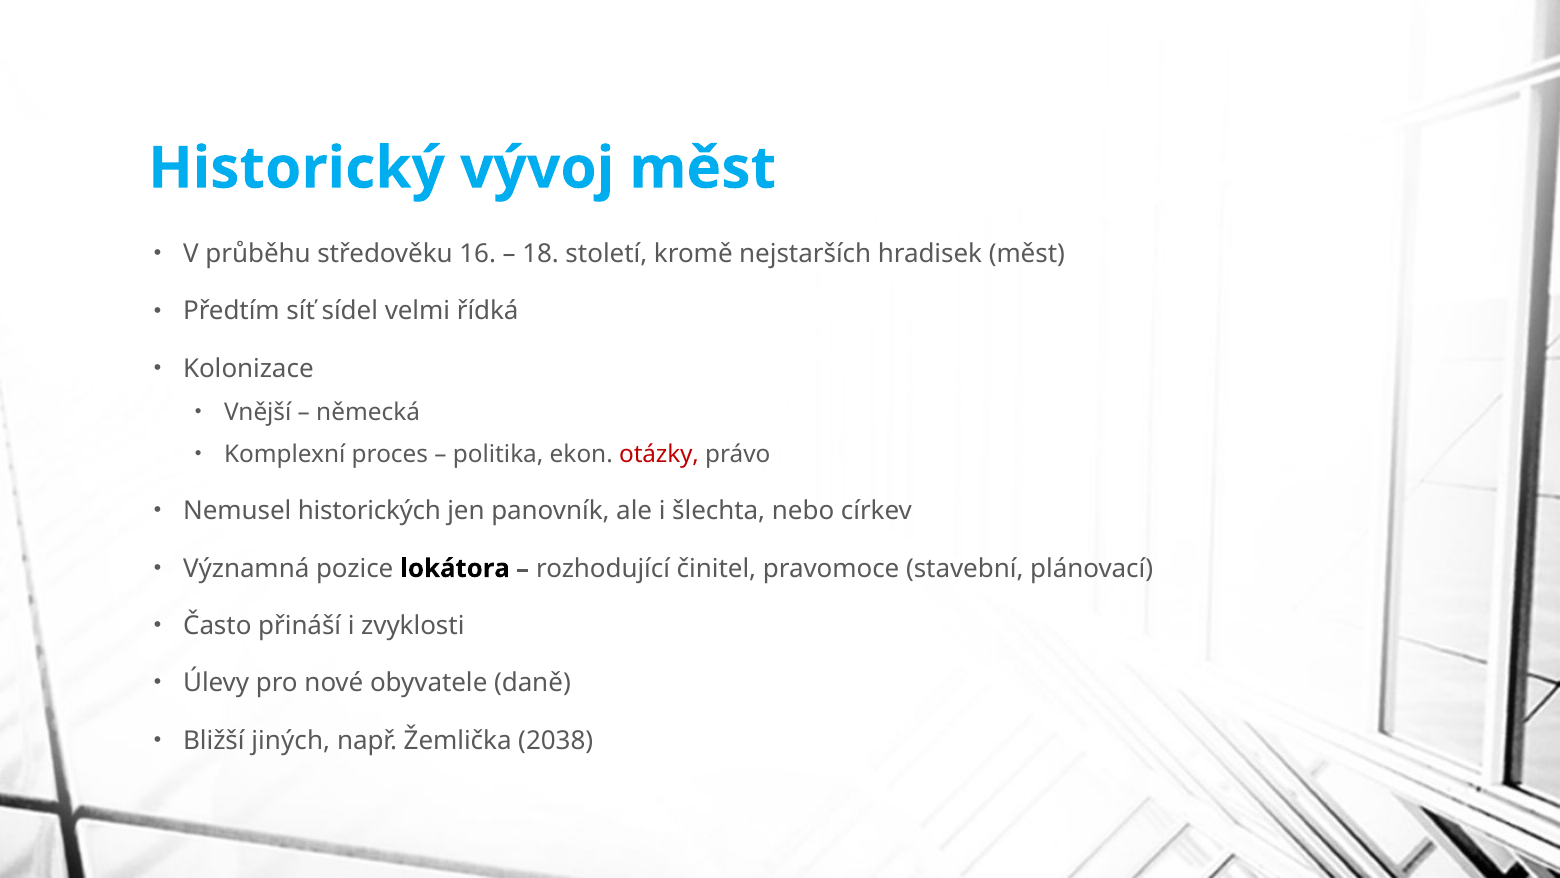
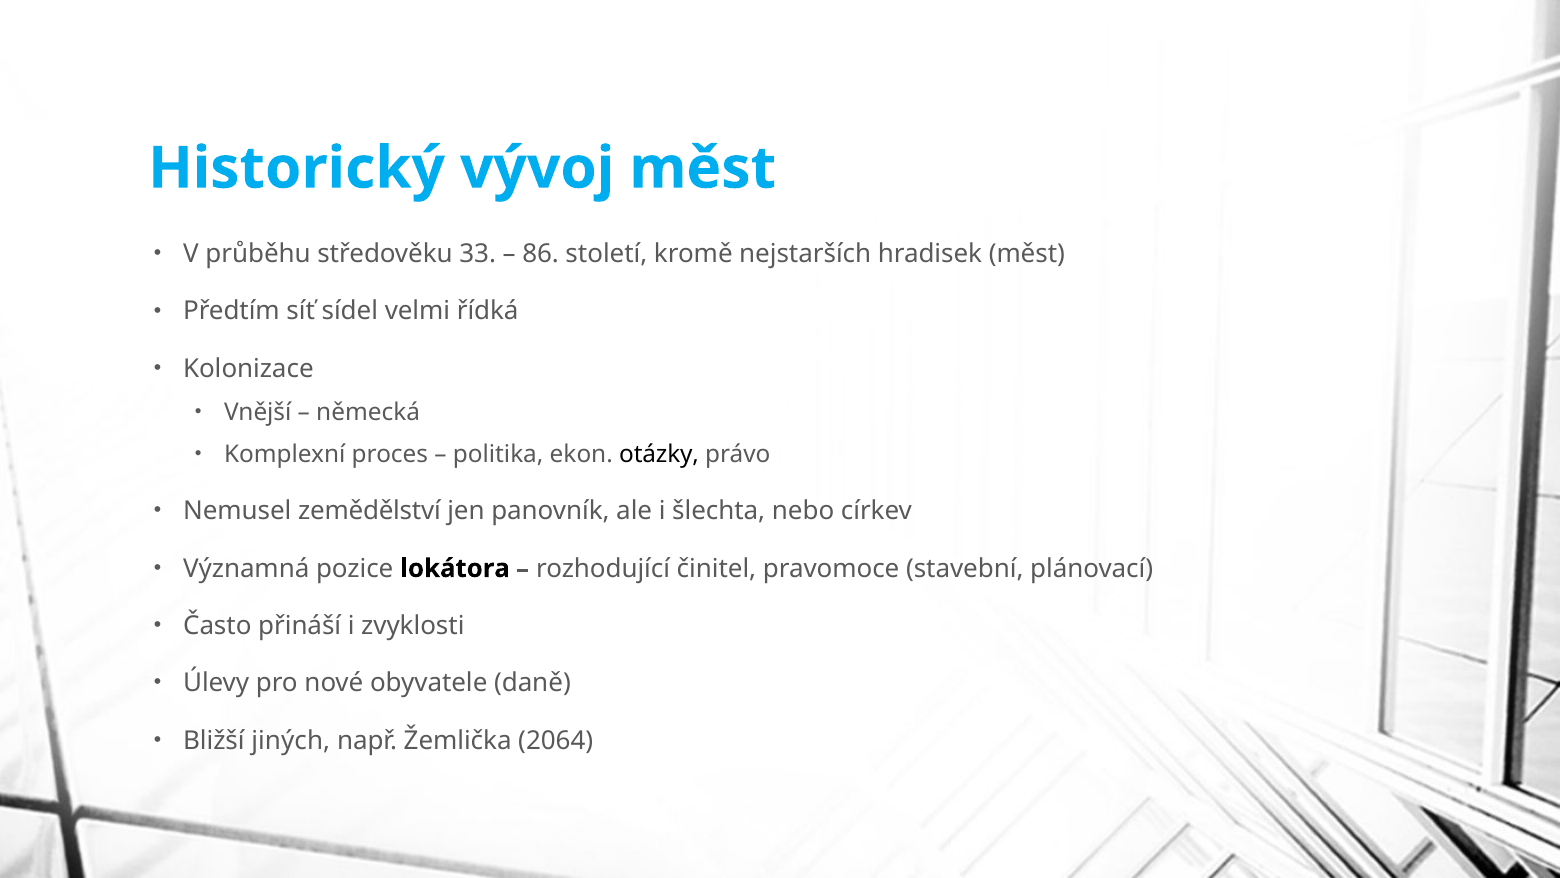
16: 16 -> 33
18: 18 -> 86
otázky colour: red -> black
historických: historických -> zemědělství
2038: 2038 -> 2064
